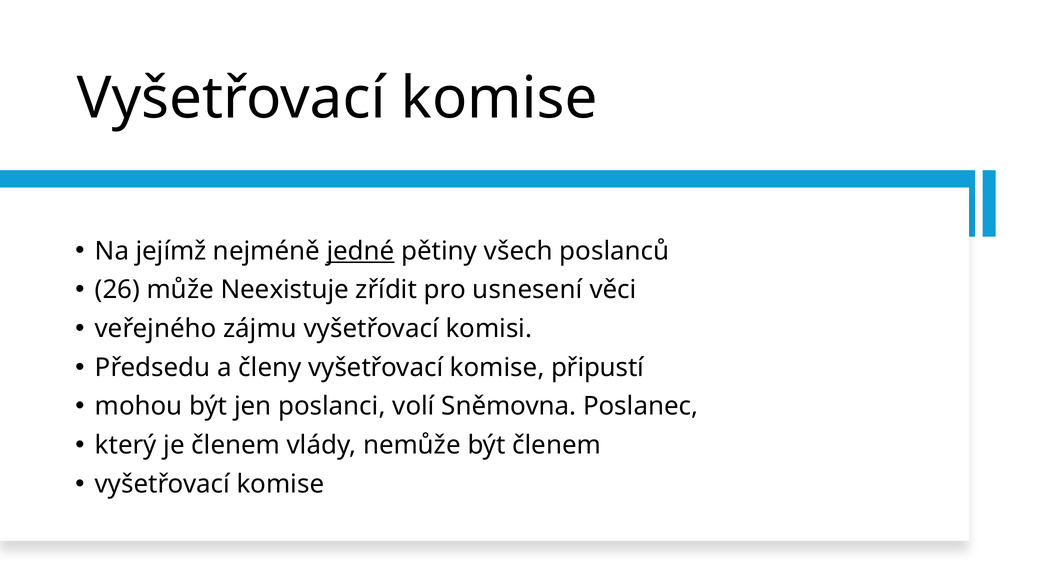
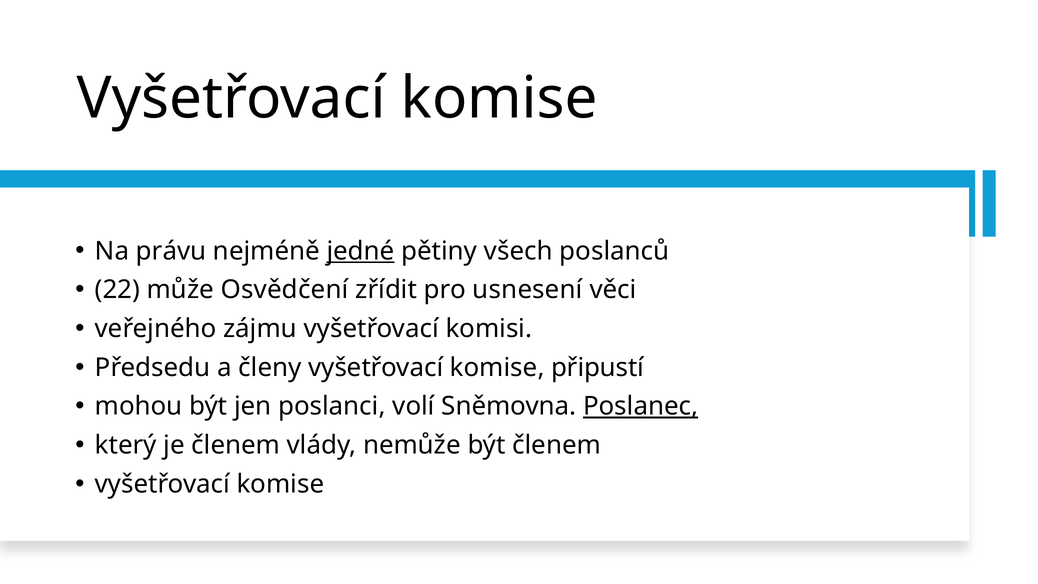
jejímž: jejímž -> právu
26: 26 -> 22
Neexistuje: Neexistuje -> Osvědčení
Poslanec underline: none -> present
